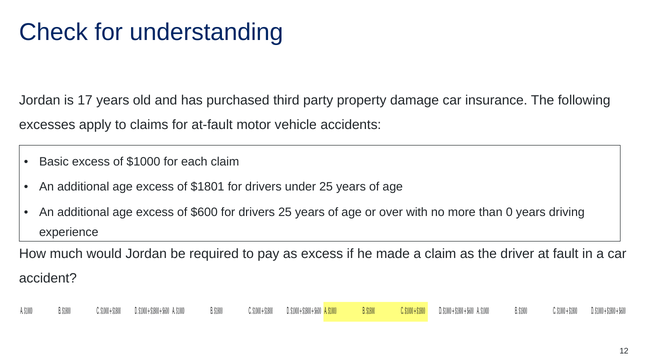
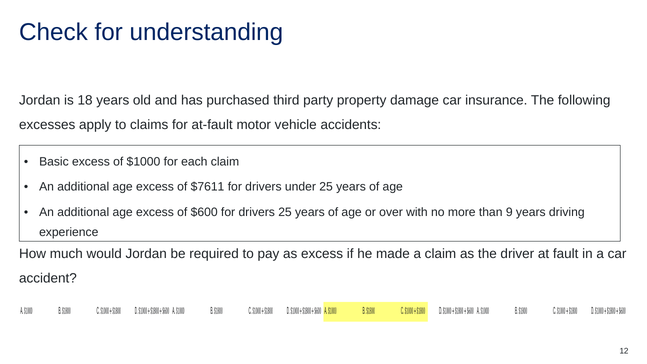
17: 17 -> 18
$1801: $1801 -> $7611
0: 0 -> 9
